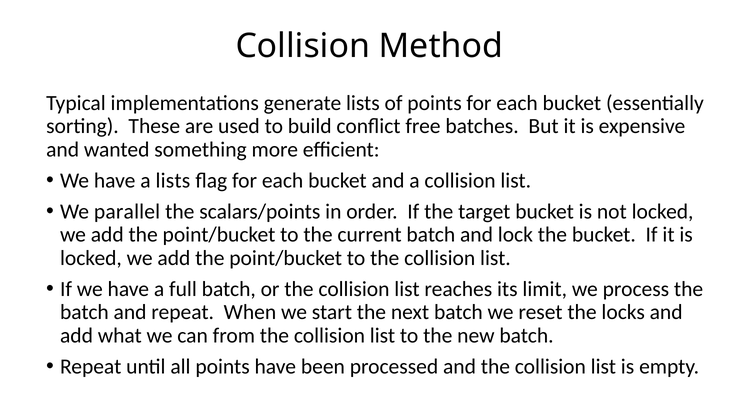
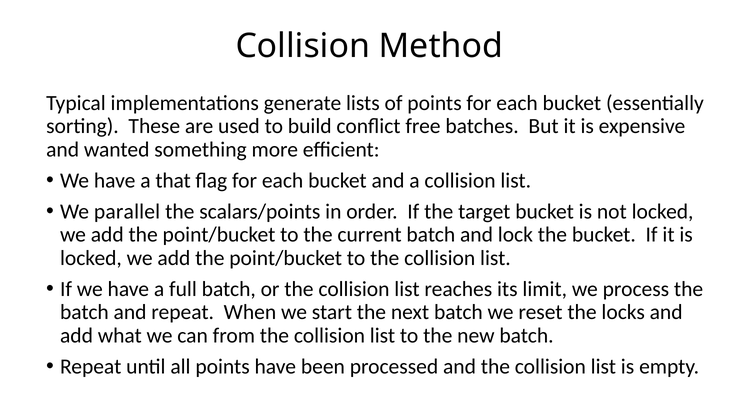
a lists: lists -> that
